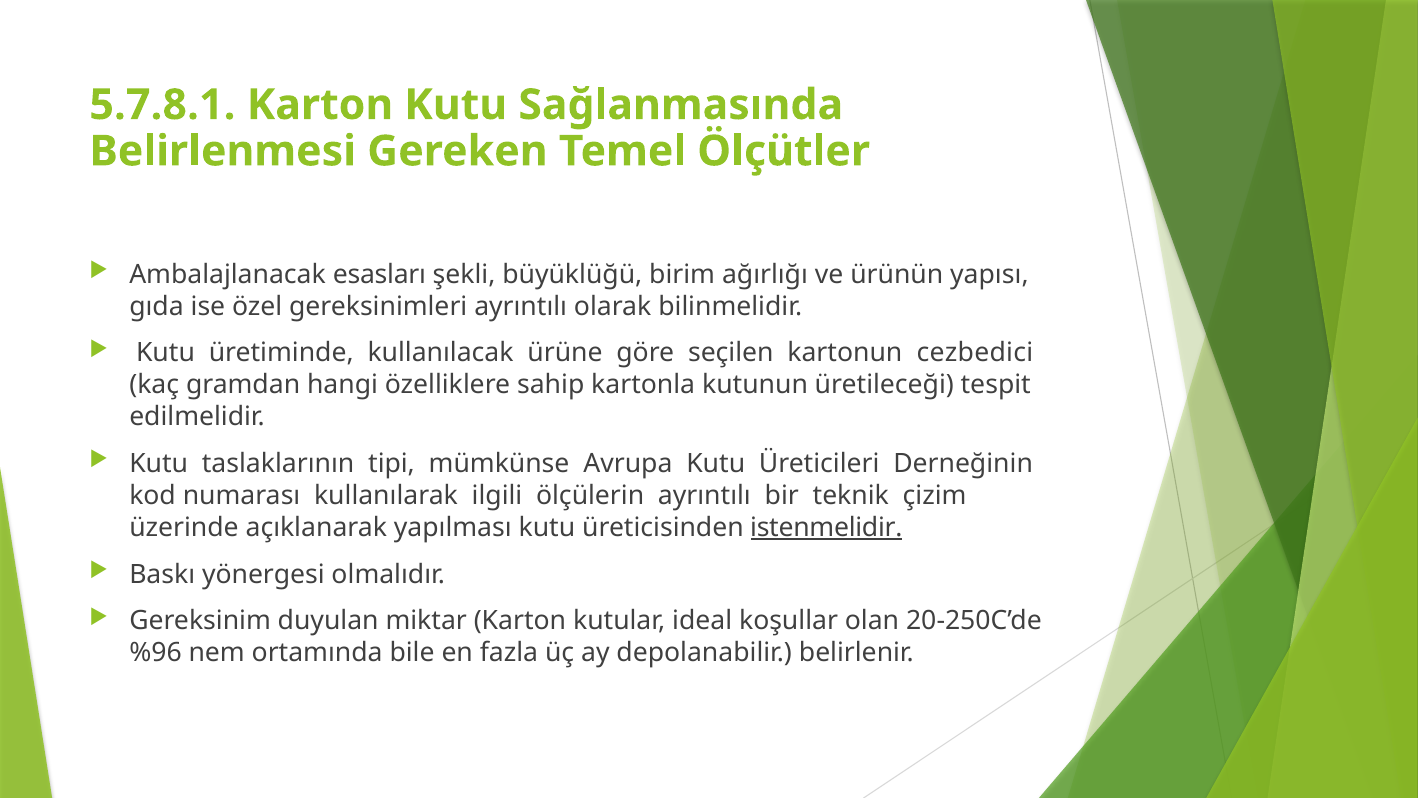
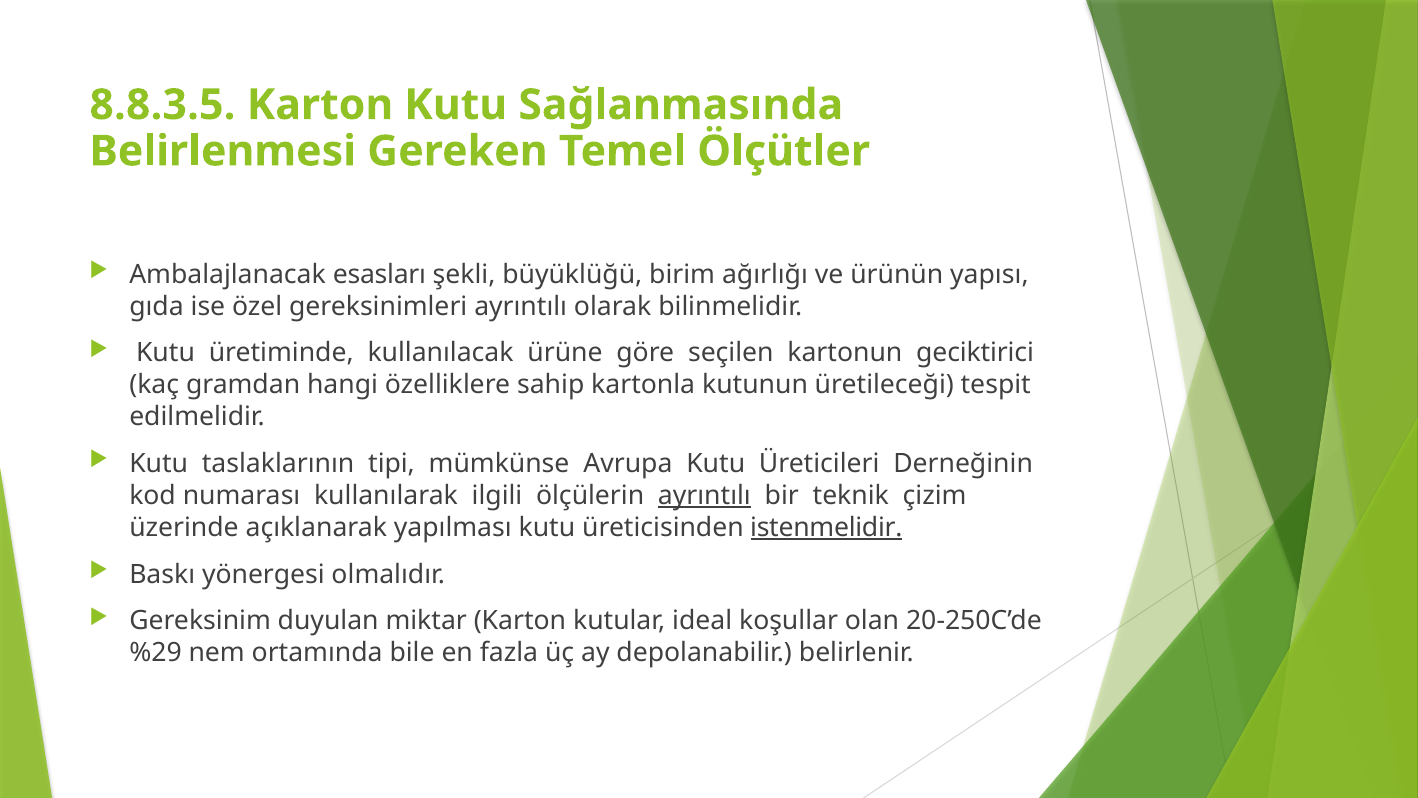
5.7.8.1: 5.7.8.1 -> 8.8.3.5
cezbedici: cezbedici -> geciktirici
ayrıntılı at (704, 495) underline: none -> present
%96: %96 -> %29
